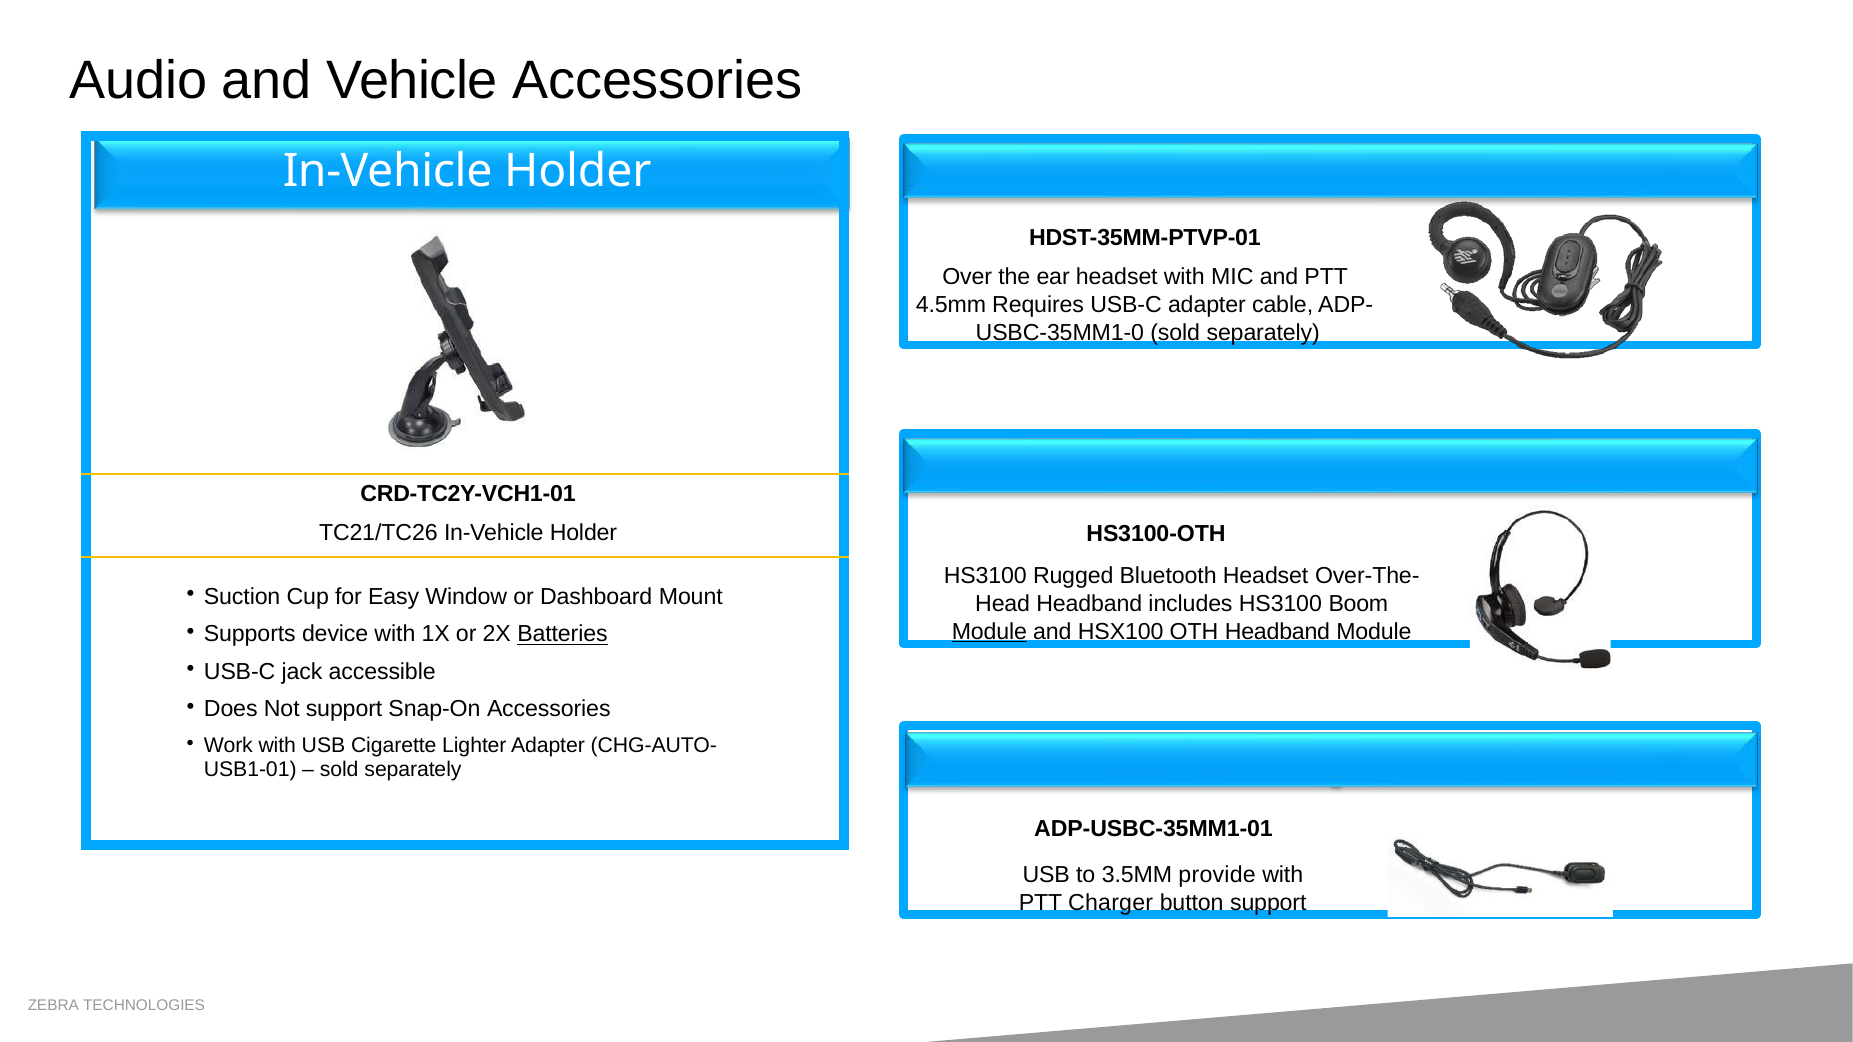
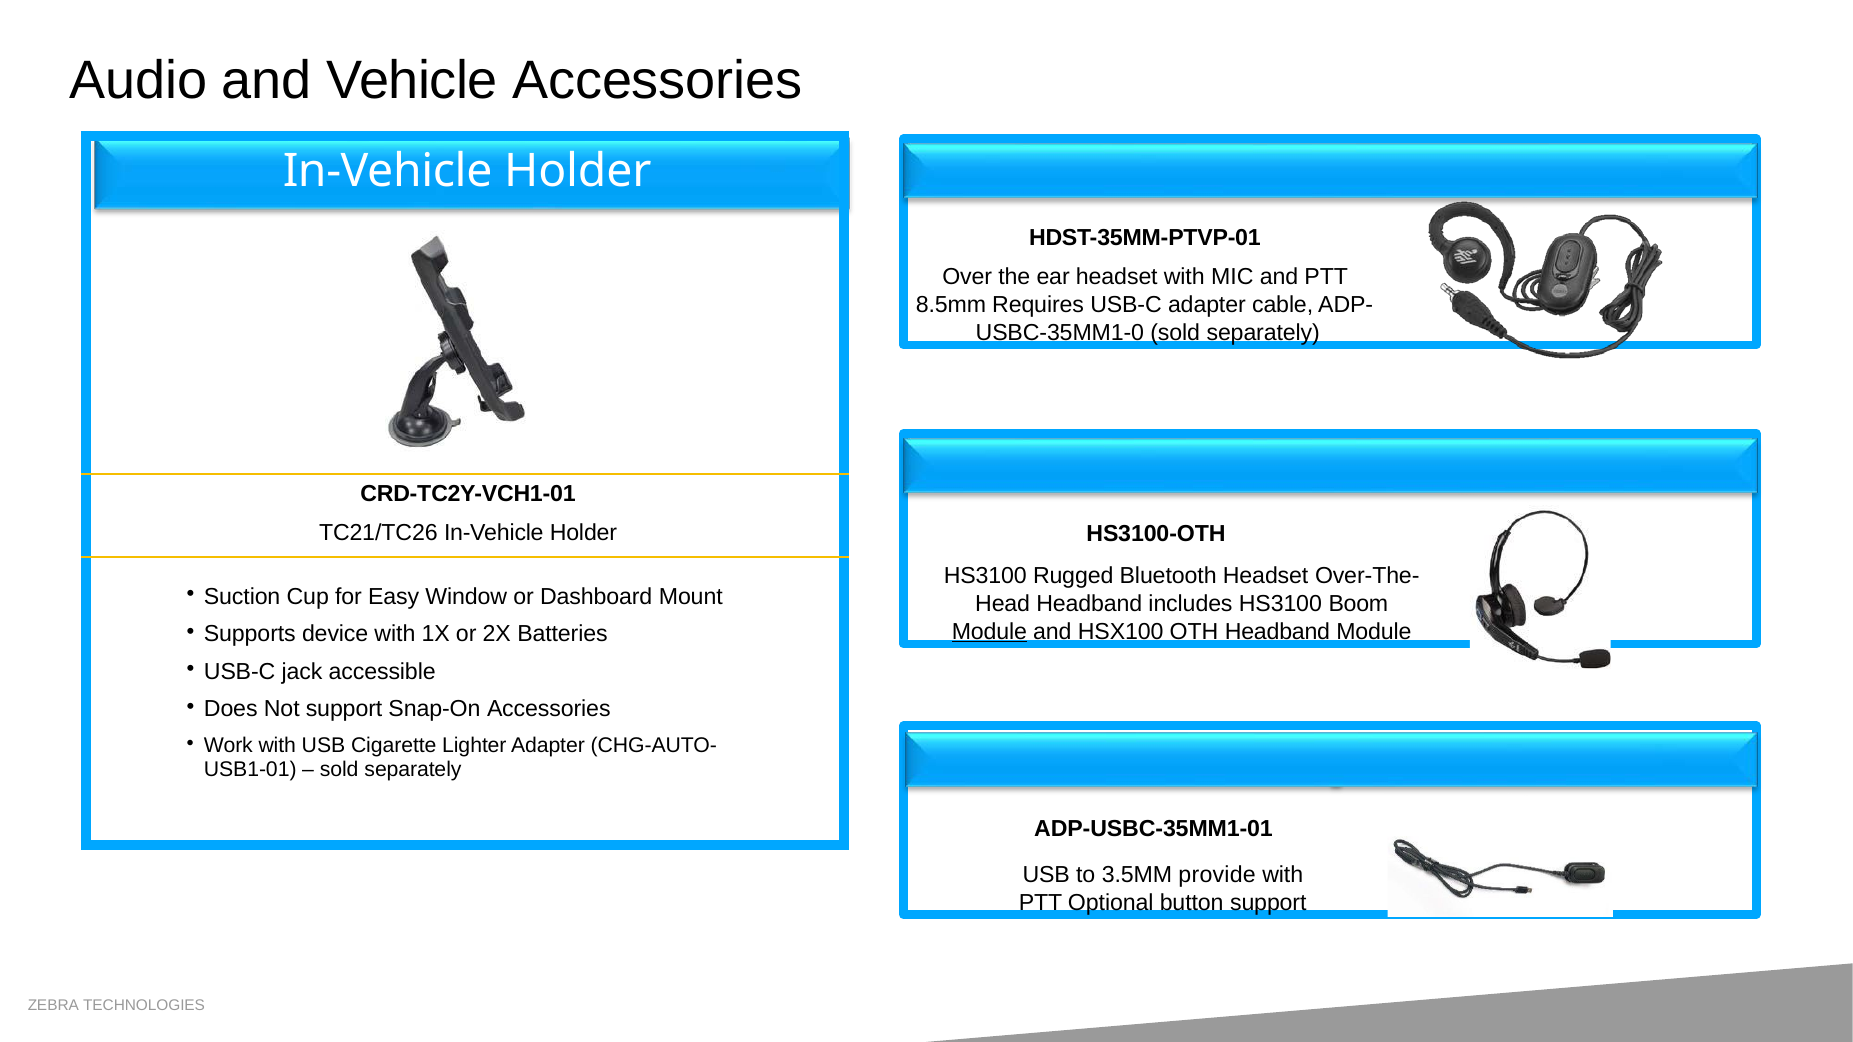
4.5mm: 4.5mm -> 8.5mm
Batteries underline: present -> none
Charger: Charger -> Optional
